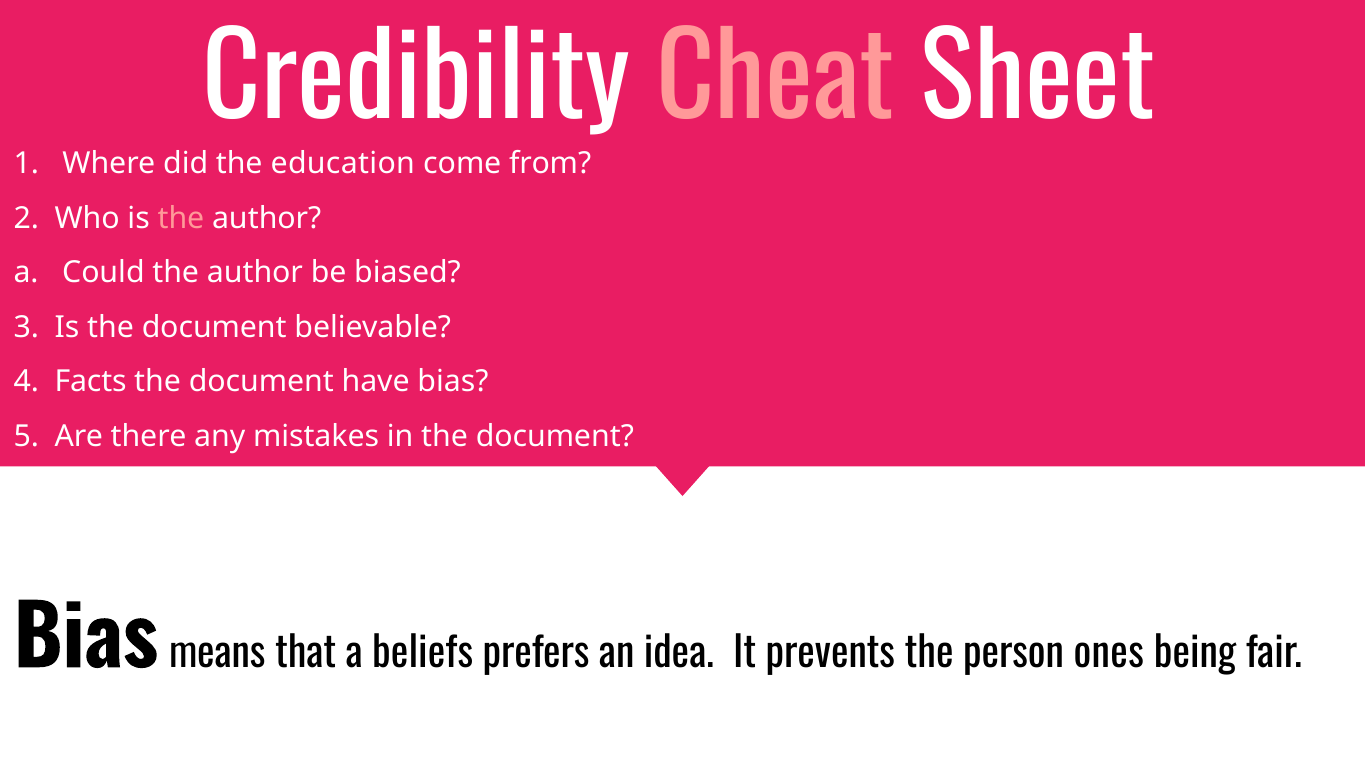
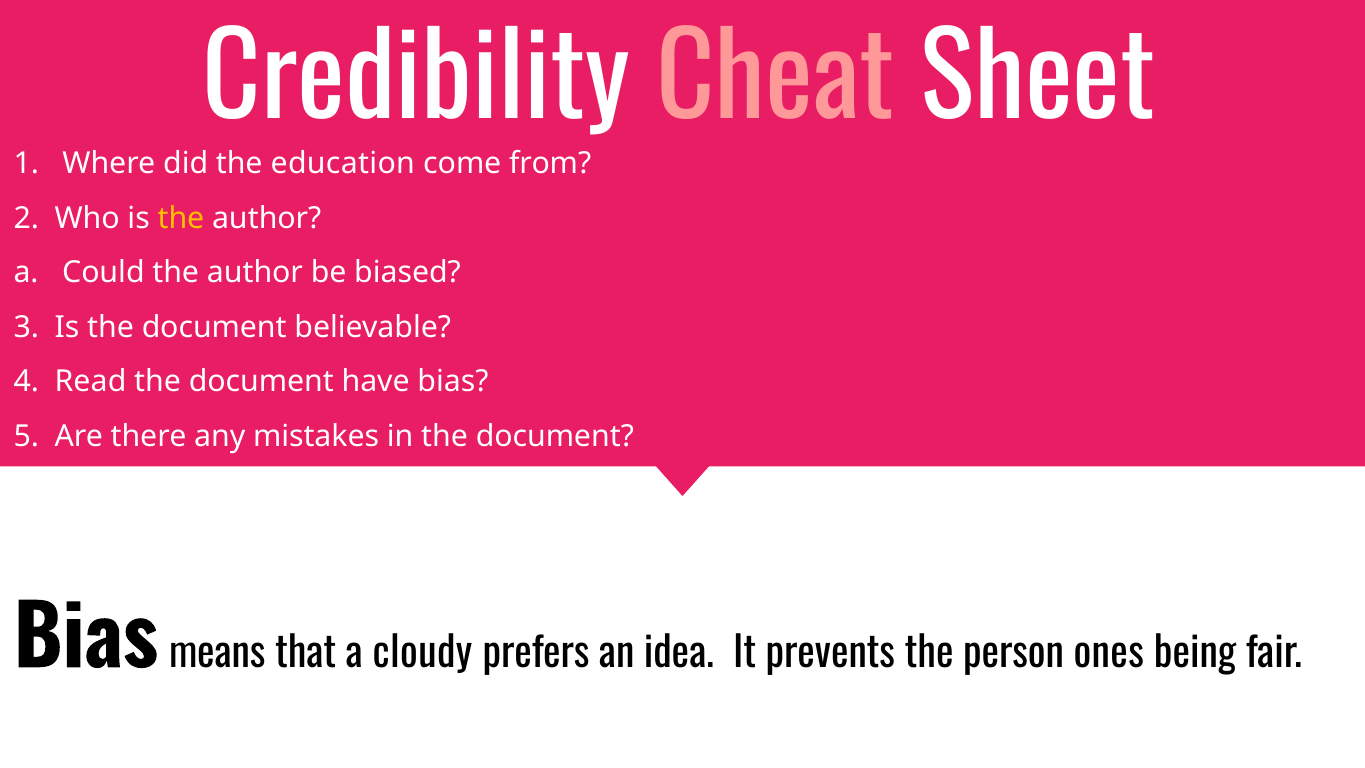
the at (181, 218) colour: pink -> yellow
Facts: Facts -> Read
beliefs: beliefs -> cloudy
